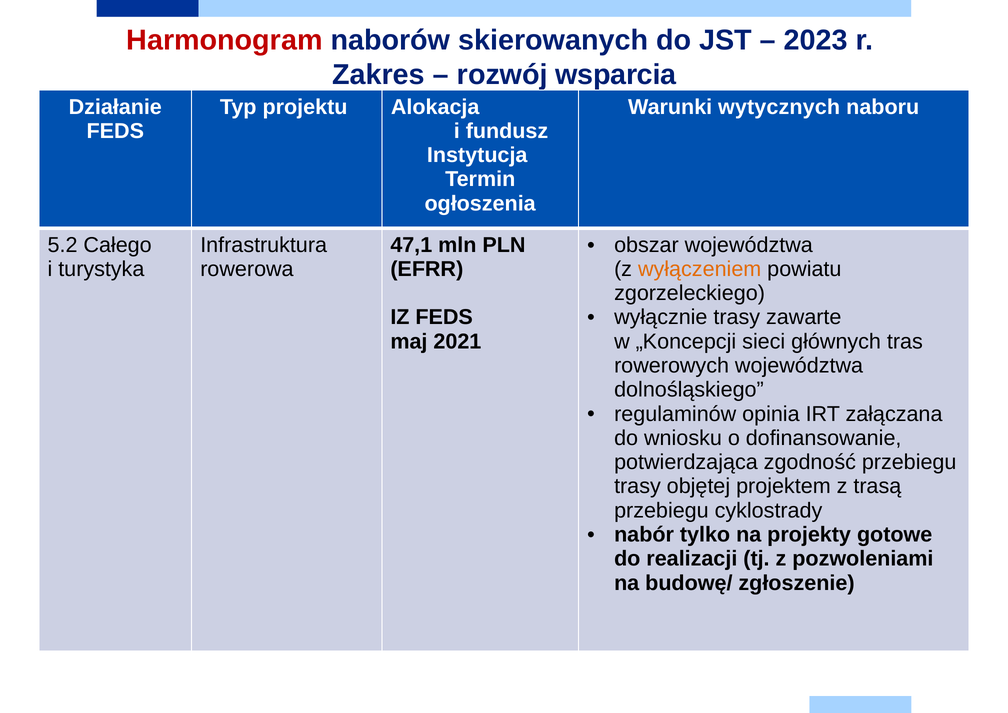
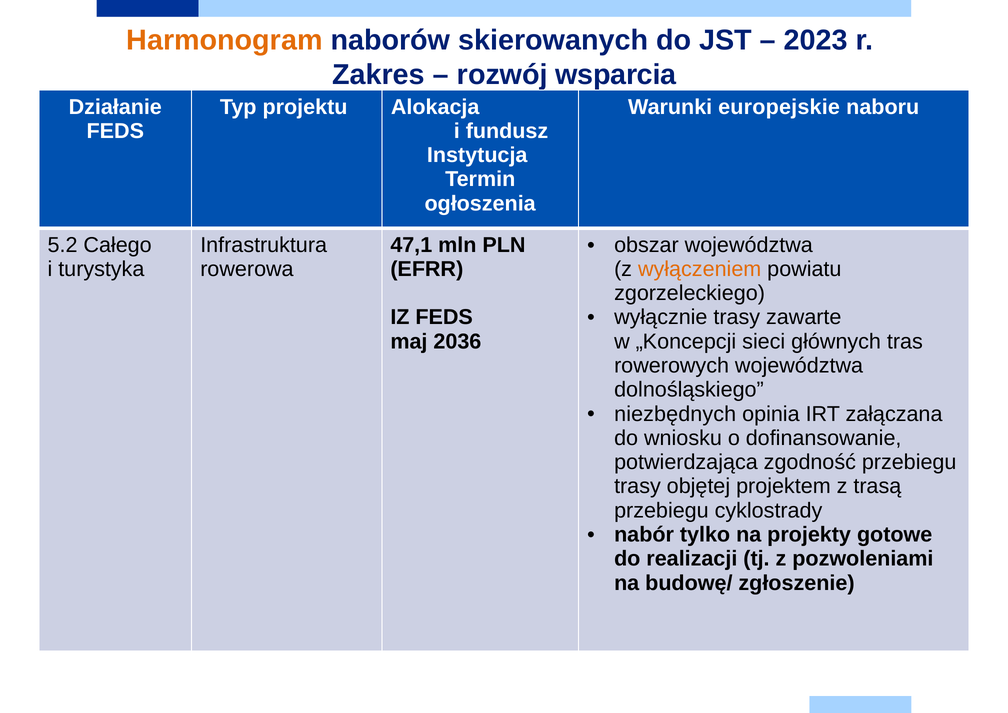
Harmonogram colour: red -> orange
wytycznych: wytycznych -> europejskie
2021: 2021 -> 2036
regulaminów: regulaminów -> niezbędnych
